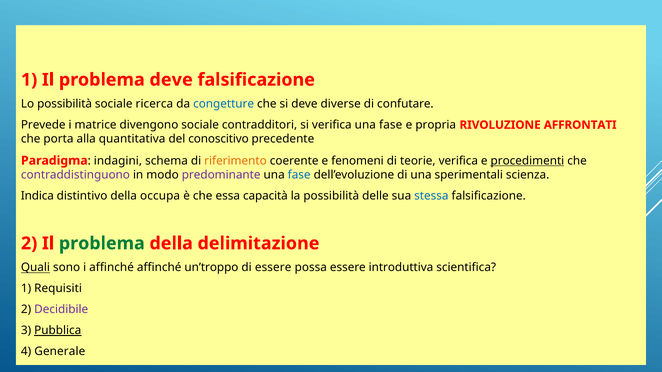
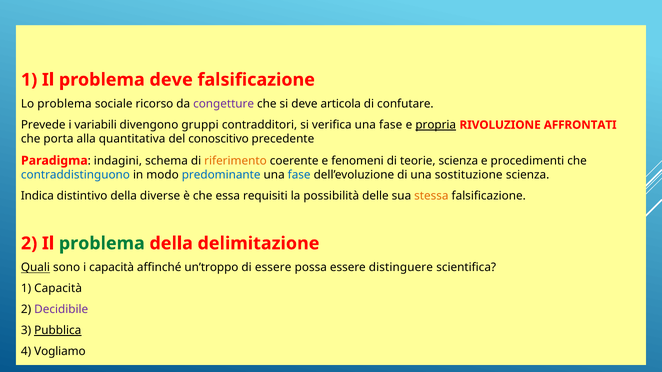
Lo possibilità: possibilità -> problema
ricerca: ricerca -> ricorso
congetture colour: blue -> purple
diverse: diverse -> articola
matrice: matrice -> variabili
divengono sociale: sociale -> gruppi
propria underline: none -> present
teorie verifica: verifica -> scienza
procedimenti underline: present -> none
contraddistinguono colour: purple -> blue
predominante colour: purple -> blue
sperimentali: sperimentali -> sostituzione
occupa: occupa -> diverse
capacità: capacità -> requisiti
stessa colour: blue -> orange
i affinché: affinché -> capacità
introduttiva: introduttiva -> distinguere
1 Requisiti: Requisiti -> Capacità
Generale: Generale -> Vogliamo
